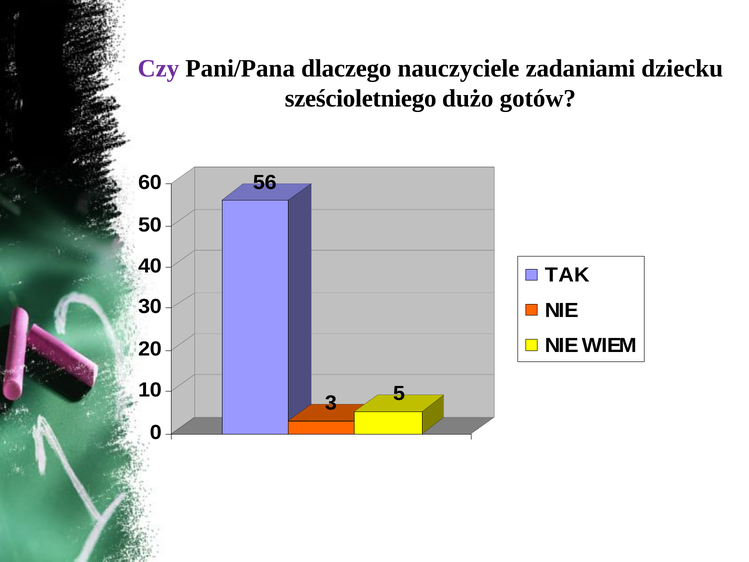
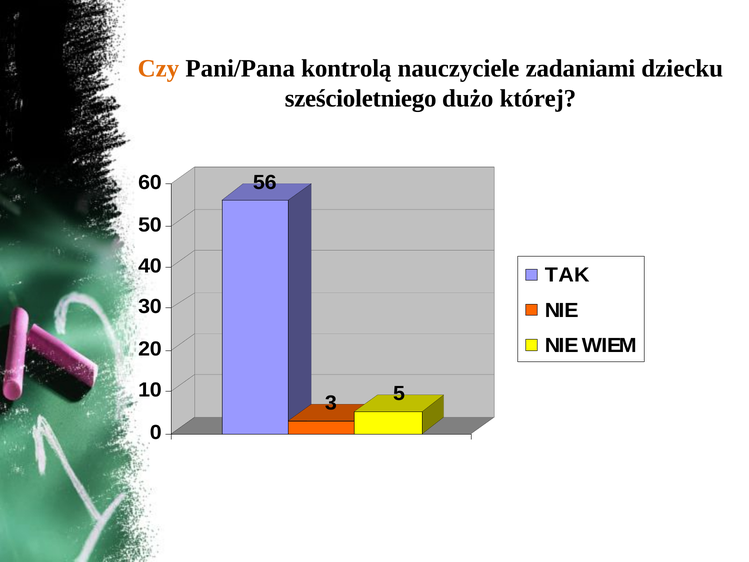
Czy colour: purple -> orange
dlaczego: dlaczego -> kontrolą
gotów: gotów -> której
